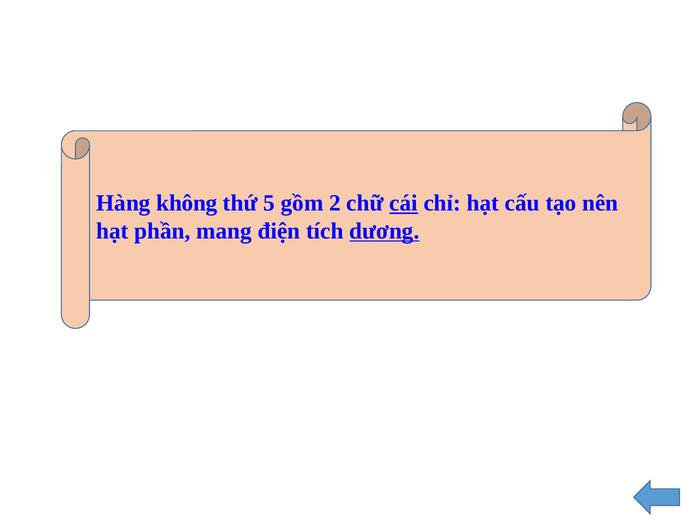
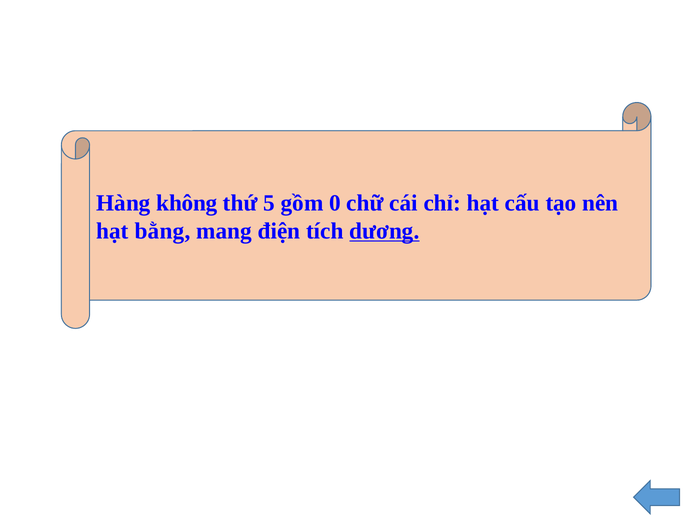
2: 2 -> 0
cái underline: present -> none
phần: phần -> bằng
